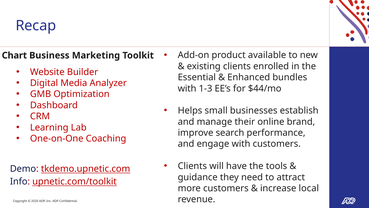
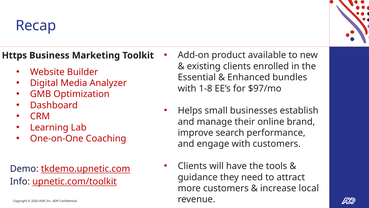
Chart: Chart -> Https
1-3: 1-3 -> 1-8
$44/mo: $44/mo -> $97/mo
